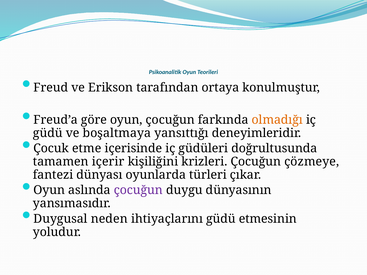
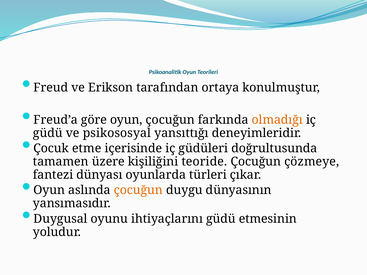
boşaltmaya: boşaltmaya -> psikososyal
içerir: içerir -> üzere
krizleri: krizleri -> teoride
çocuğun at (138, 190) colour: purple -> orange
neden: neden -> oyunu
